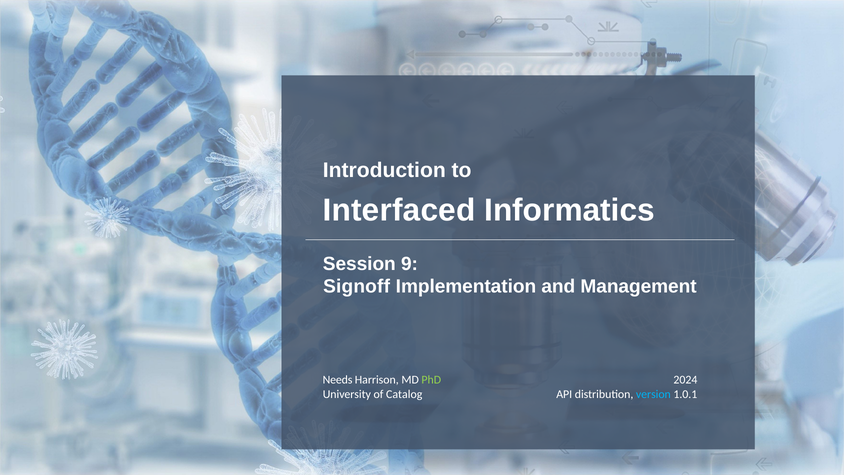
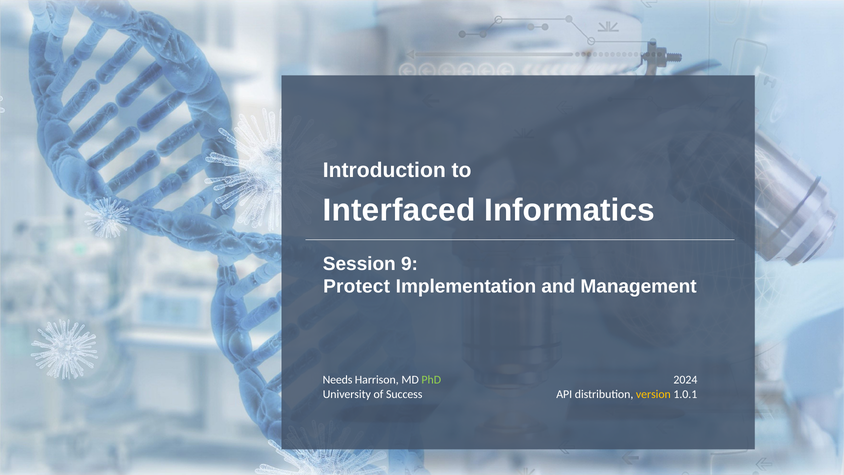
Signoff: Signoff -> Protect
Catalog: Catalog -> Success
version colour: light blue -> yellow
